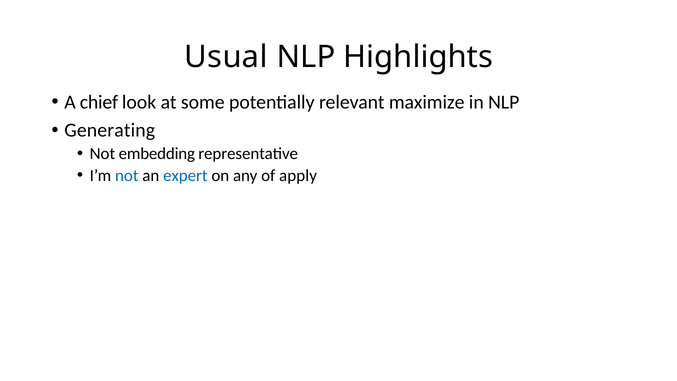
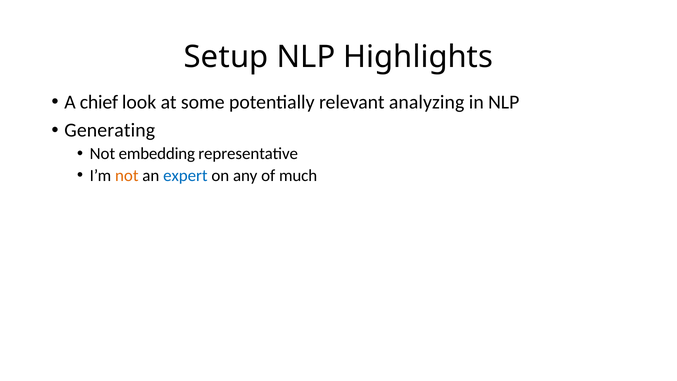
Usual: Usual -> Setup
maximize: maximize -> analyzing
not at (127, 175) colour: blue -> orange
apply: apply -> much
